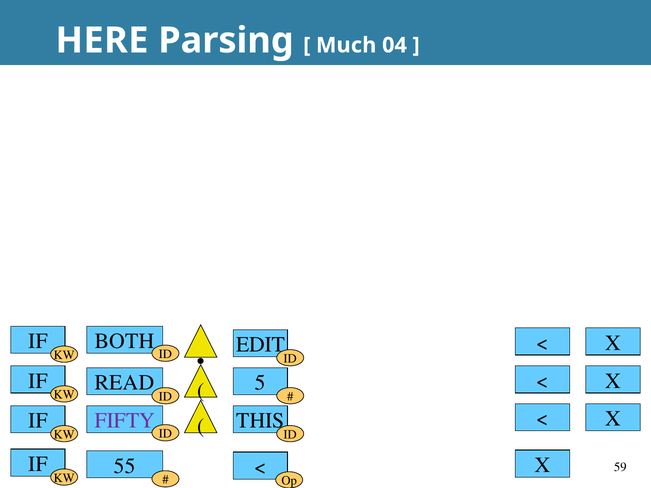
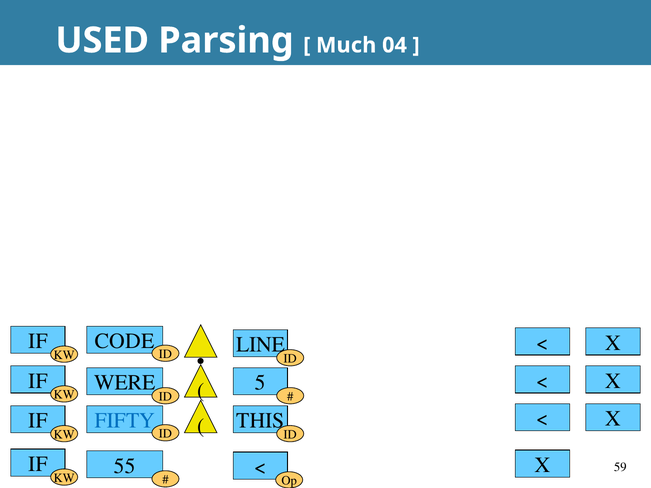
HERE: HERE -> USED
BOTH: BOTH -> CODE
EDIT: EDIT -> LINE
READ: READ -> WERE
FIFTY colour: purple -> blue
